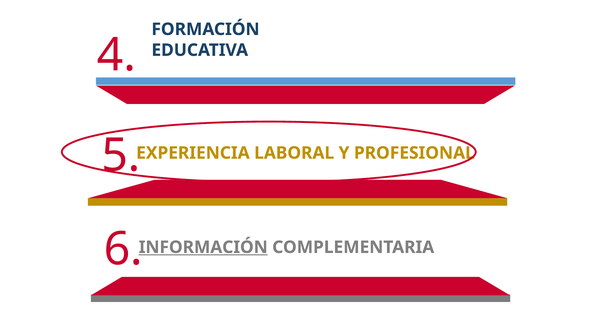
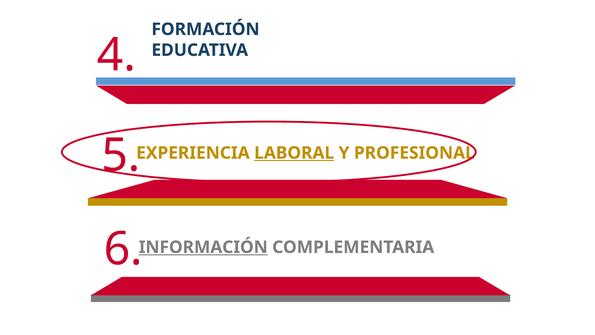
LABORAL underline: none -> present
